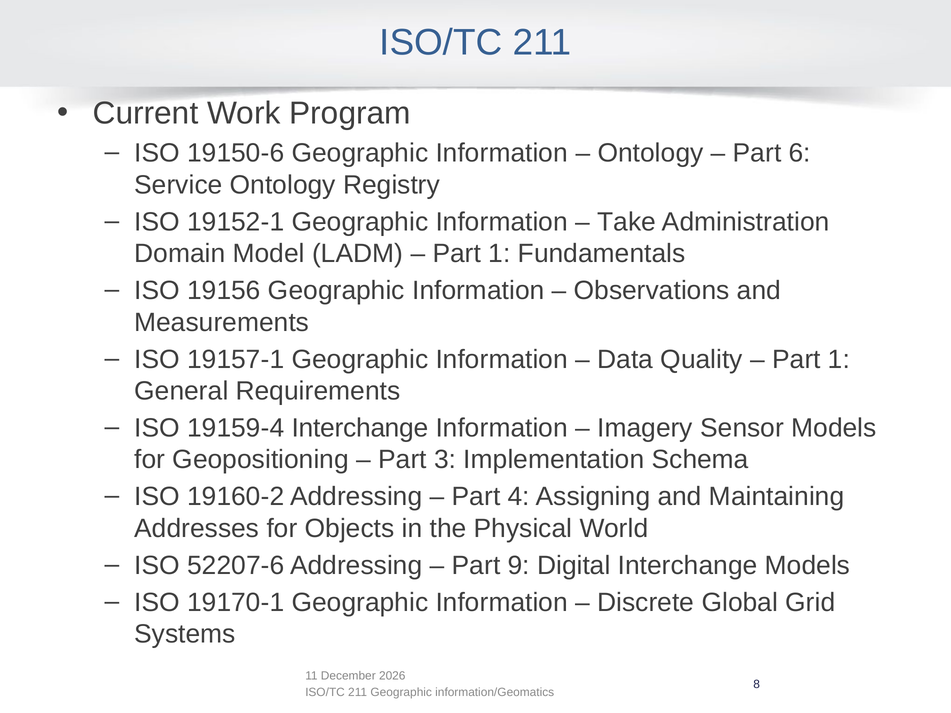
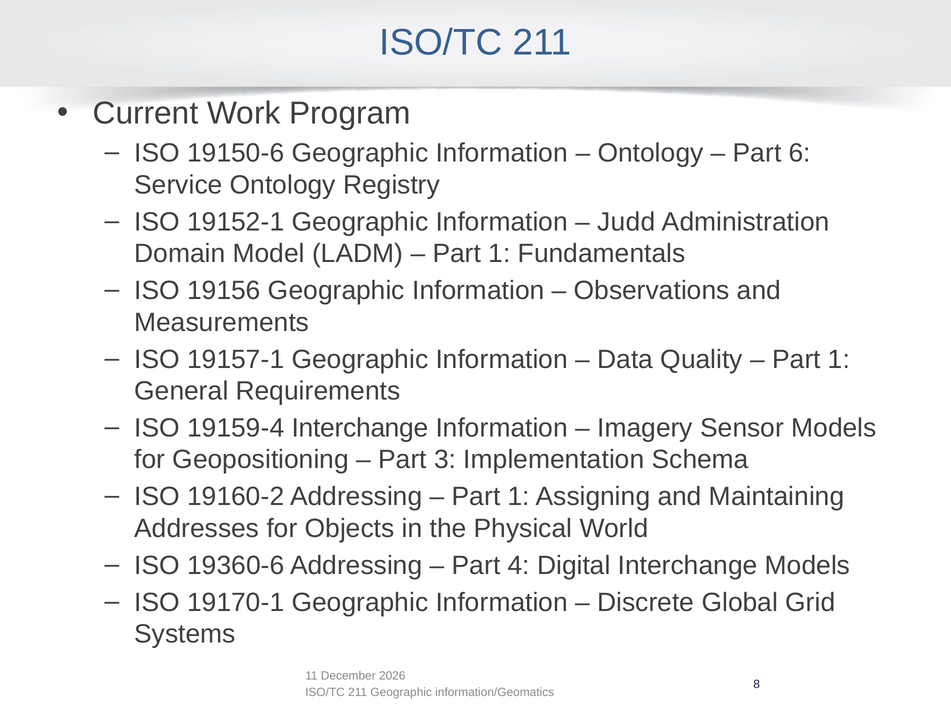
Take: Take -> Judd
4 at (519, 497): 4 -> 1
52207-6: 52207-6 -> 19360-6
9: 9 -> 4
